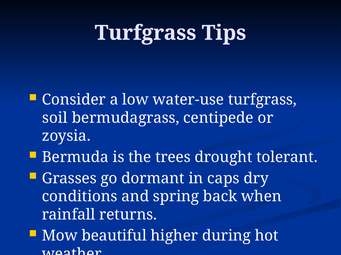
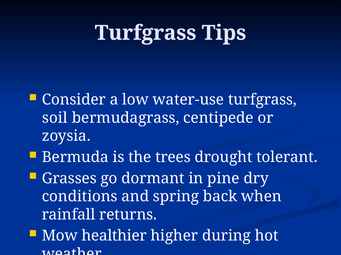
caps: caps -> pine
beautiful: beautiful -> healthier
